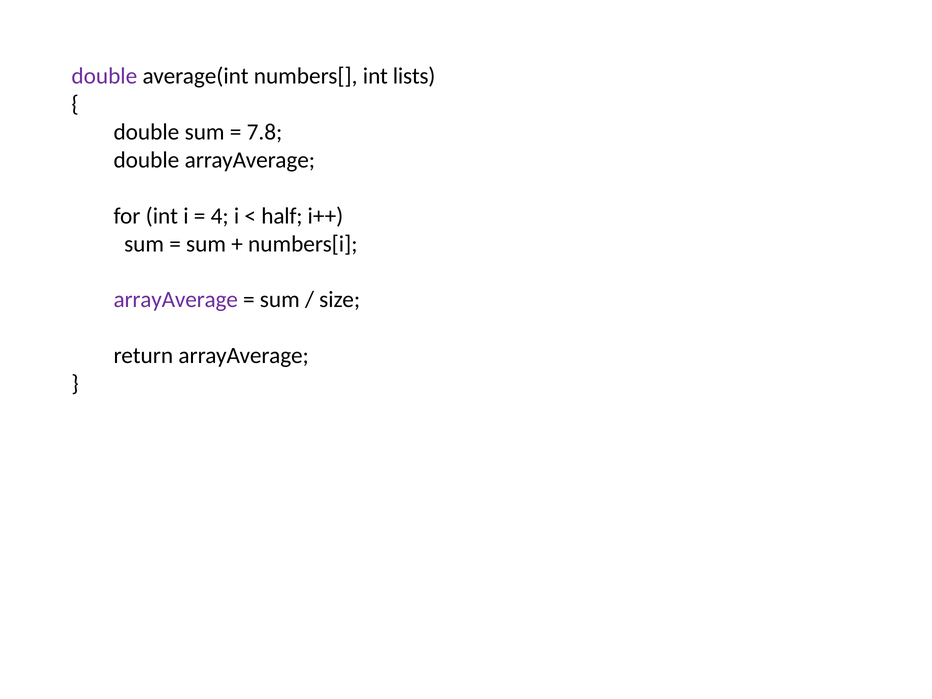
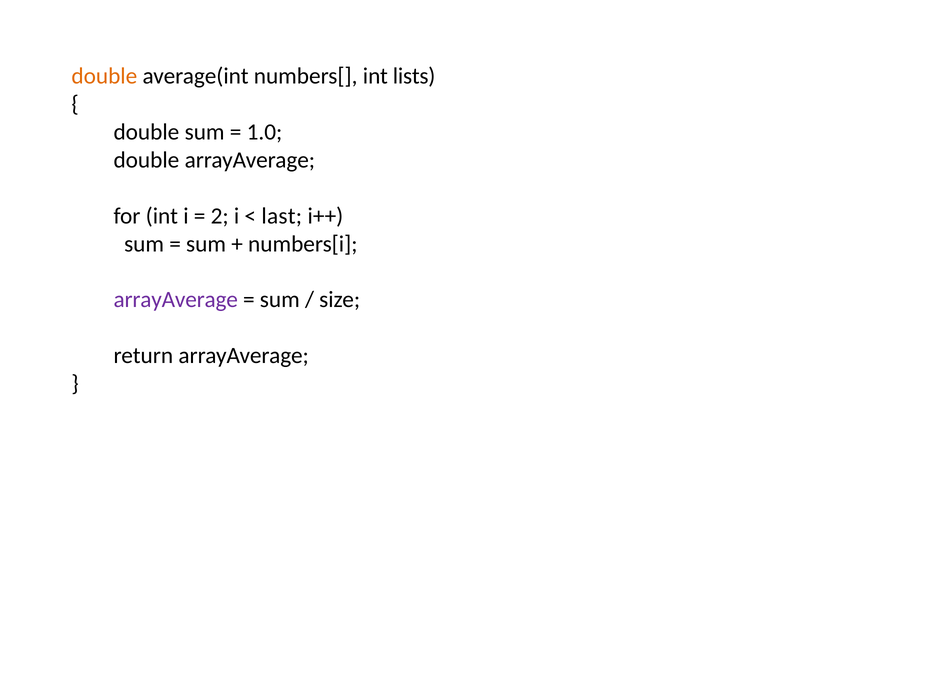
double at (104, 76) colour: purple -> orange
7.8: 7.8 -> 1.0
4: 4 -> 2
half: half -> last
